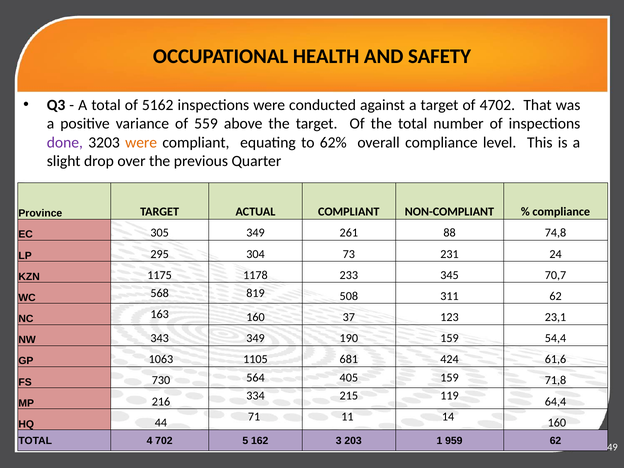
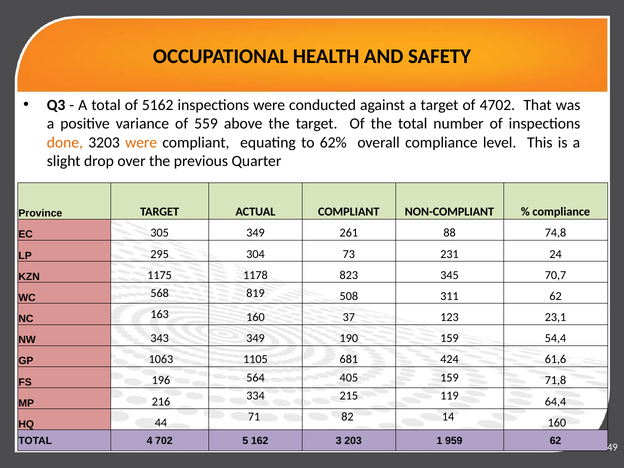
done colour: purple -> orange
233: 233 -> 823
730: 730 -> 196
11: 11 -> 82
